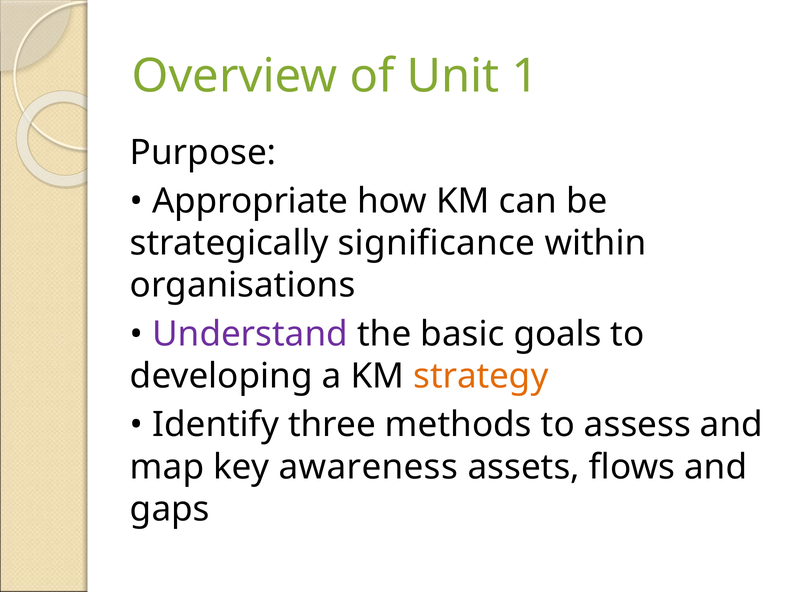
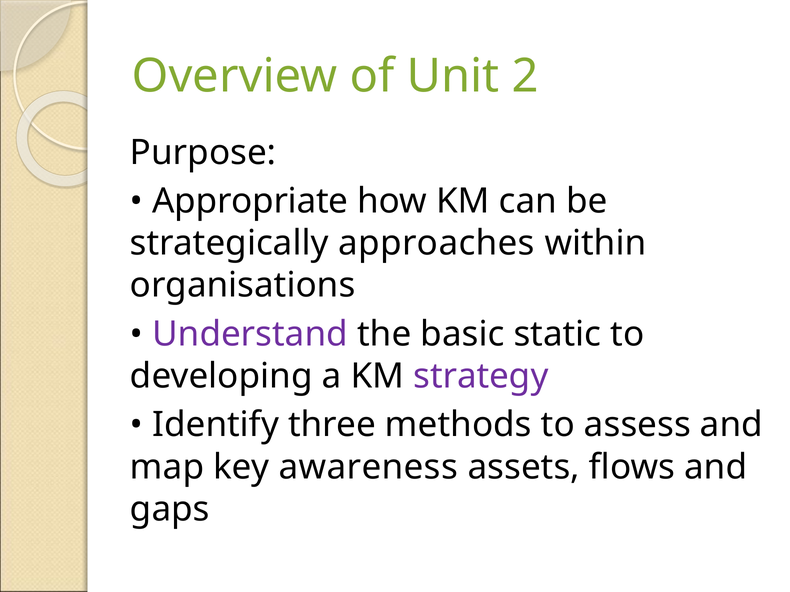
1: 1 -> 2
significance: significance -> approaches
goals: goals -> static
strategy colour: orange -> purple
